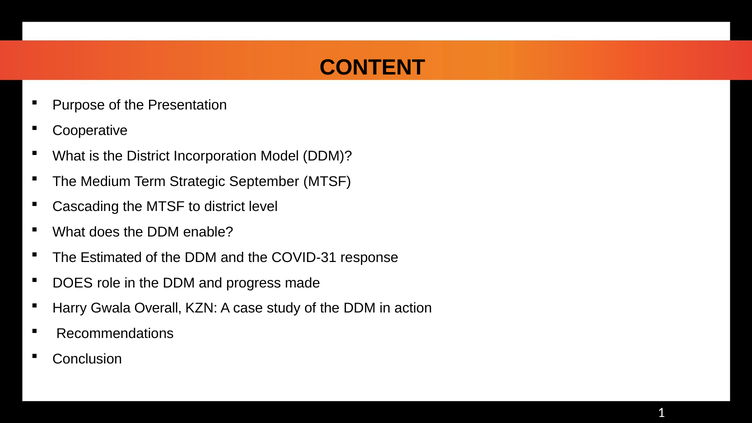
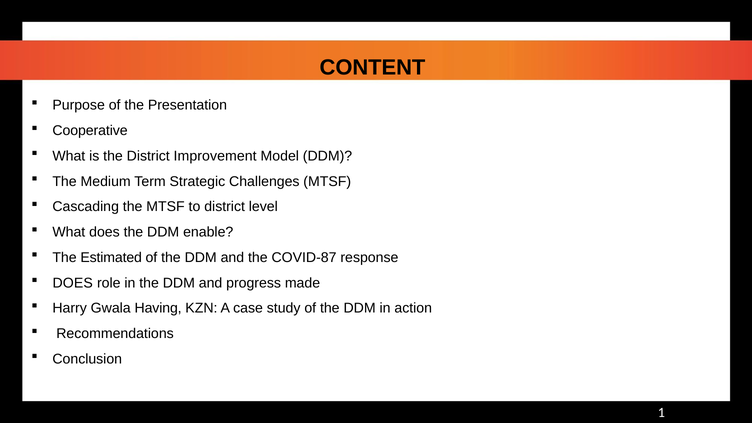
Incorporation: Incorporation -> Improvement
September: September -> Challenges
COVID-31: COVID-31 -> COVID-87
Overall: Overall -> Having
